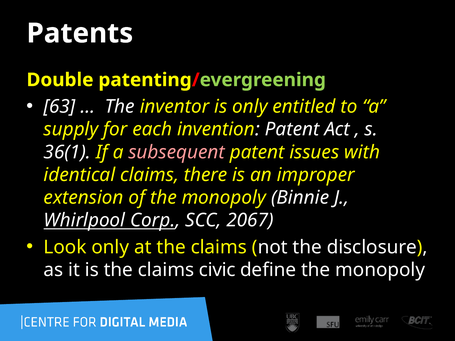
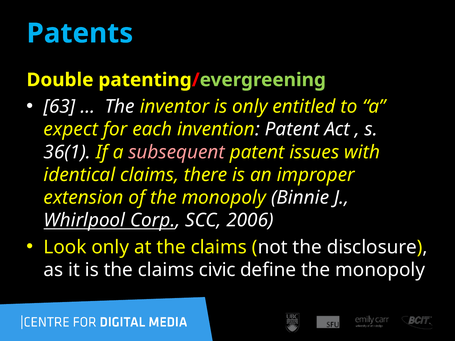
Patents colour: white -> light blue
supply: supply -> expect
2067: 2067 -> 2006
